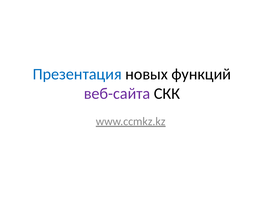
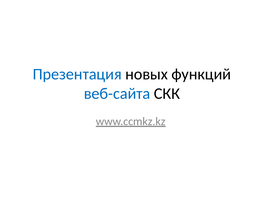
веб-сайта colour: purple -> blue
